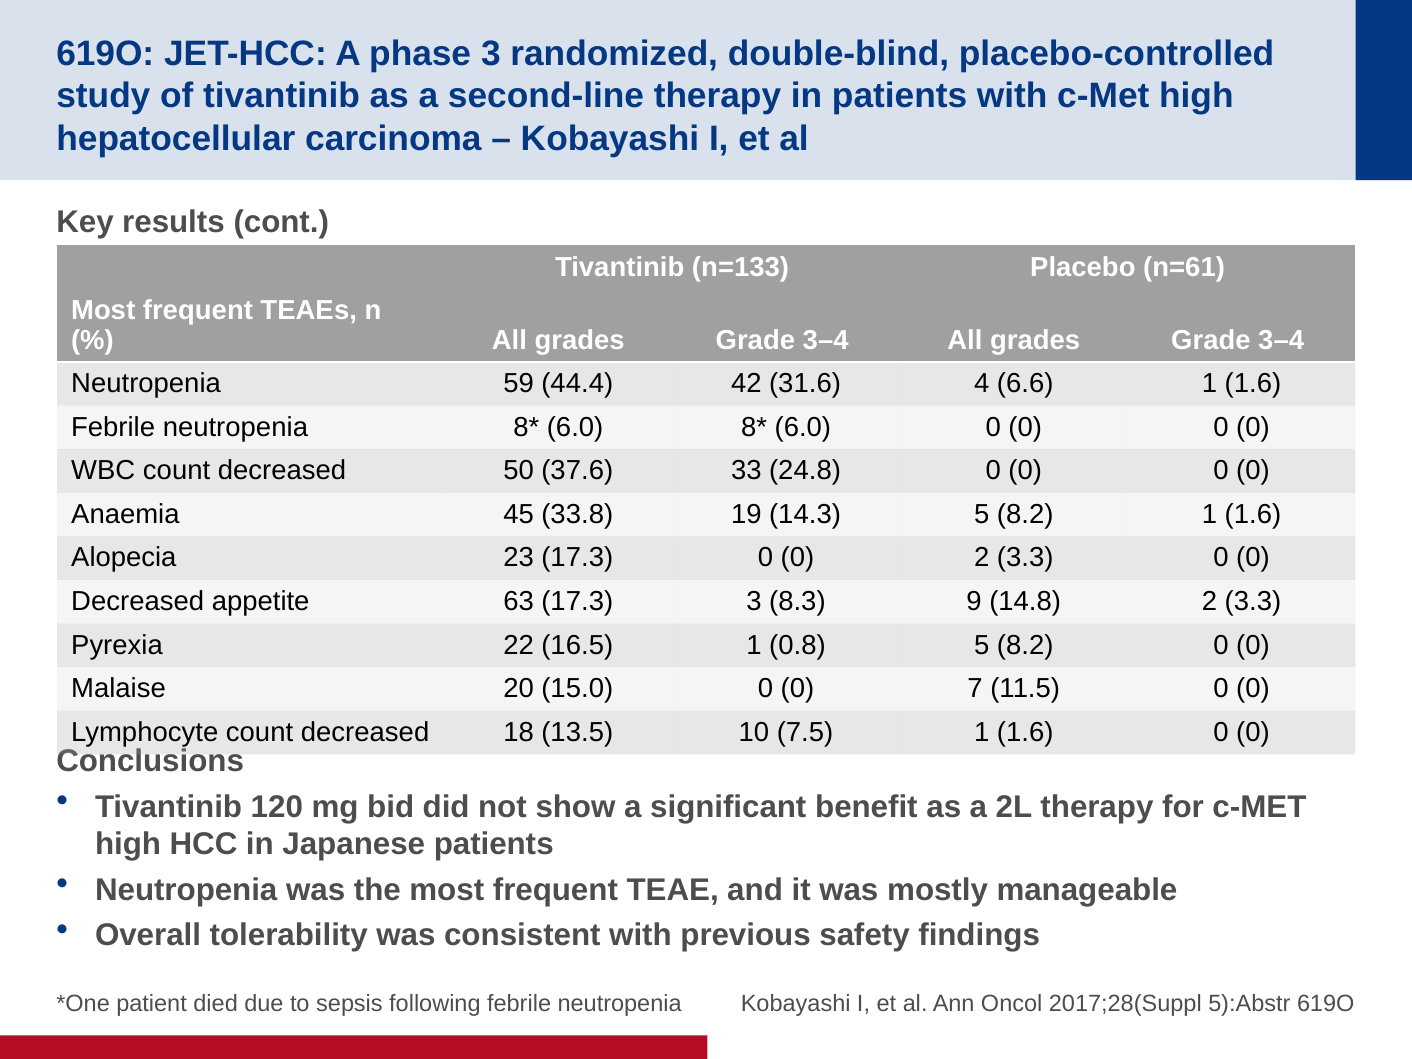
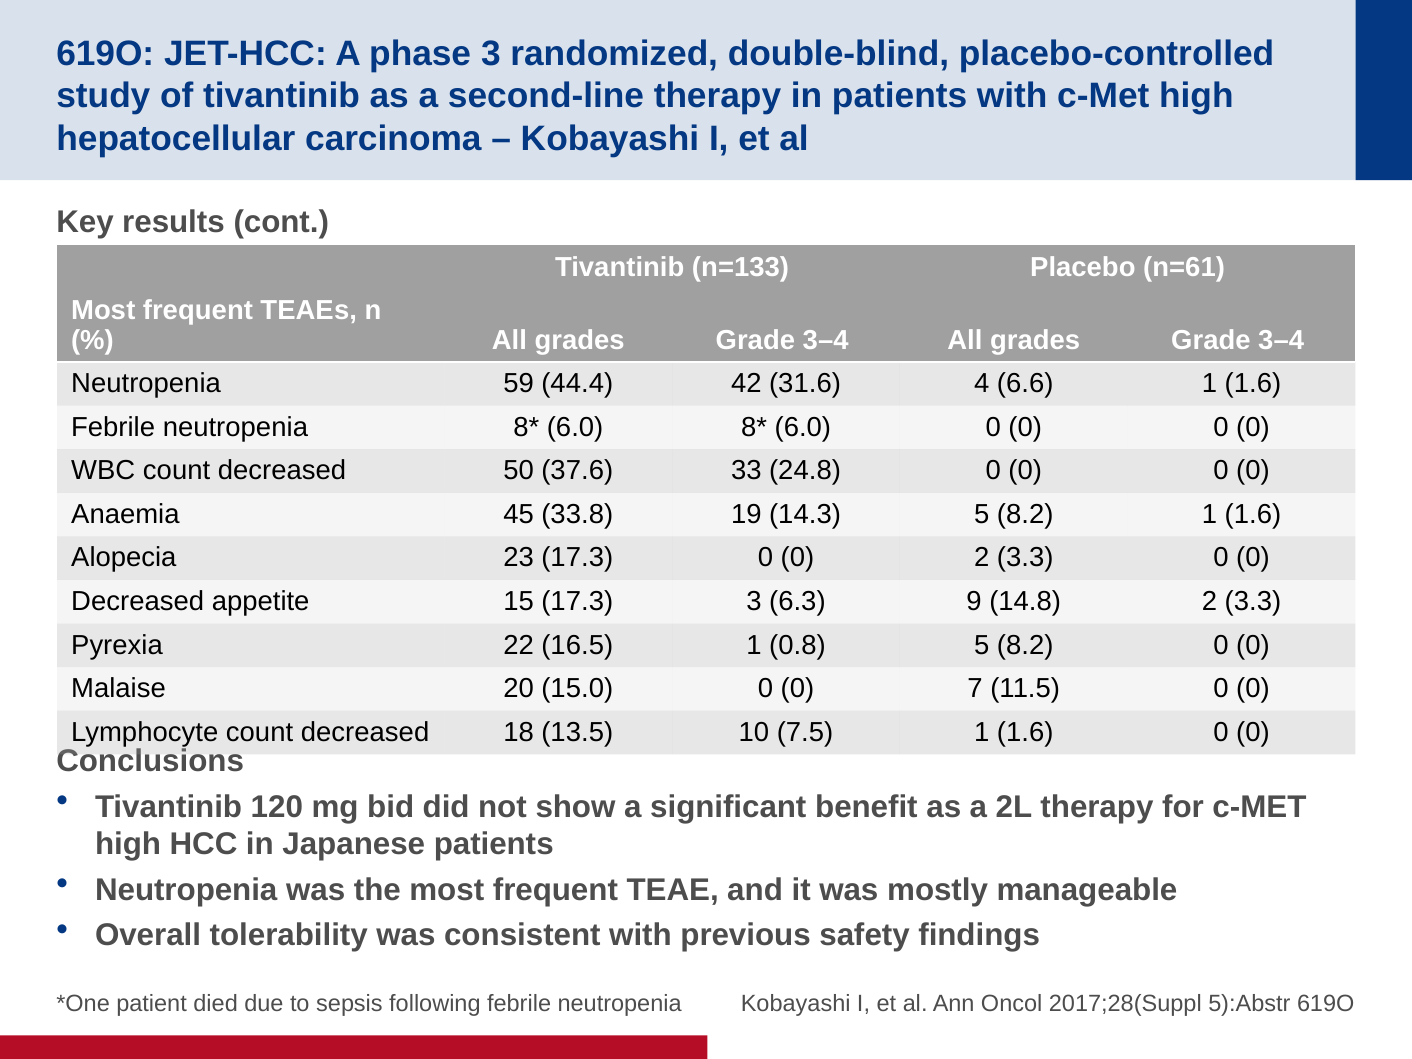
63: 63 -> 15
8.3: 8.3 -> 6.3
